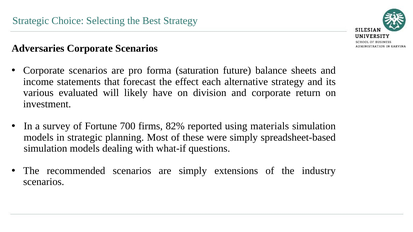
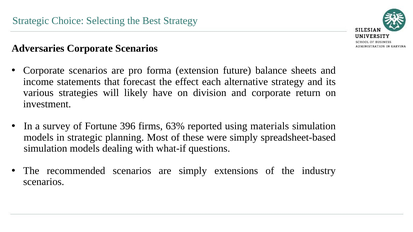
saturation: saturation -> extension
evaluated: evaluated -> strategies
700: 700 -> 396
82%: 82% -> 63%
